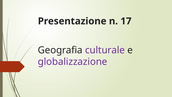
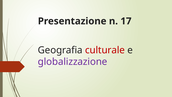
culturale colour: purple -> red
